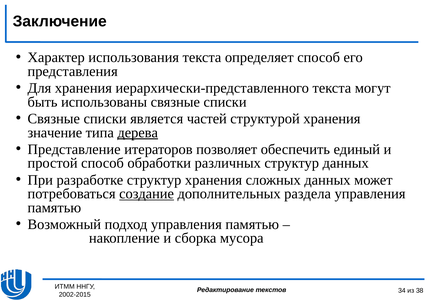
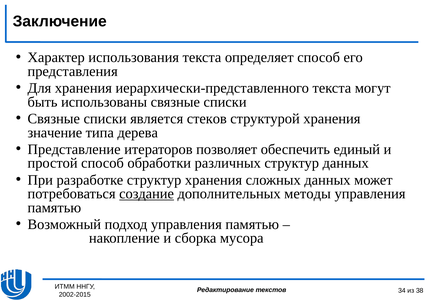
частей: частей -> стеков
дерева underline: present -> none
раздела: раздела -> методы
